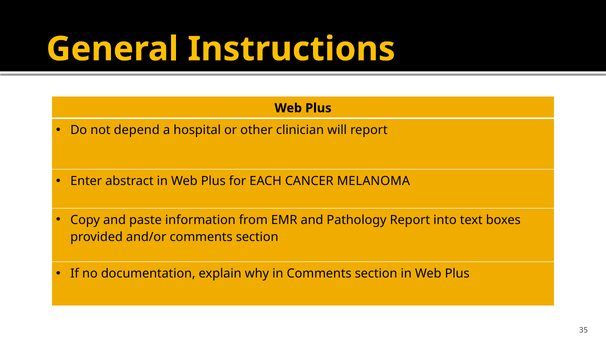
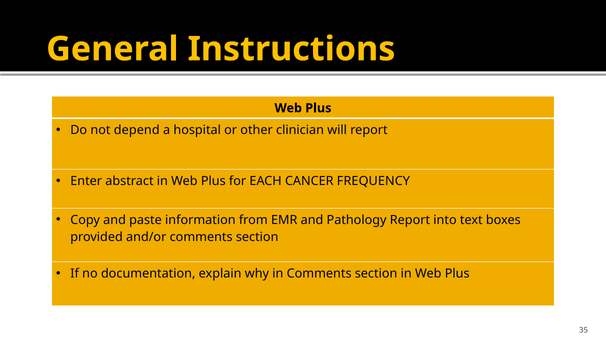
MELANOMA: MELANOMA -> FREQUENCY
